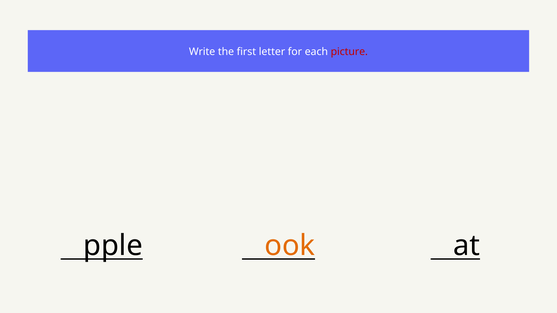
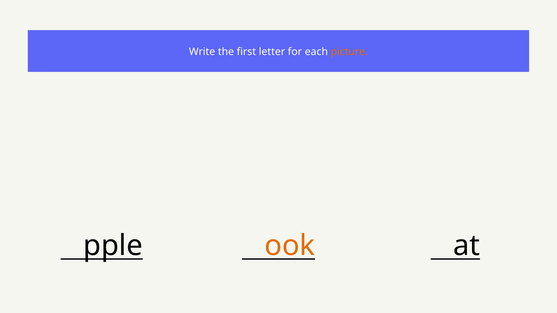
picture colour: red -> orange
